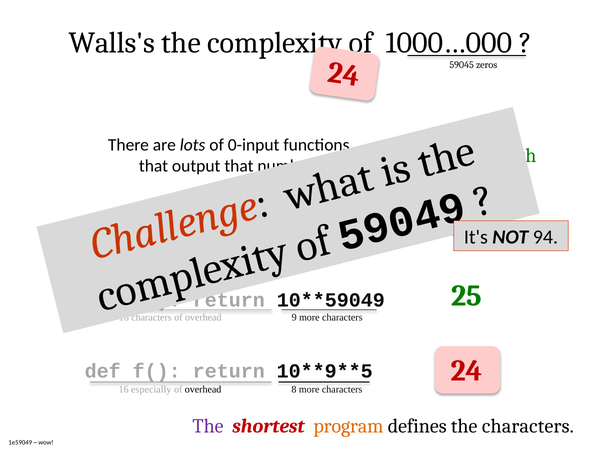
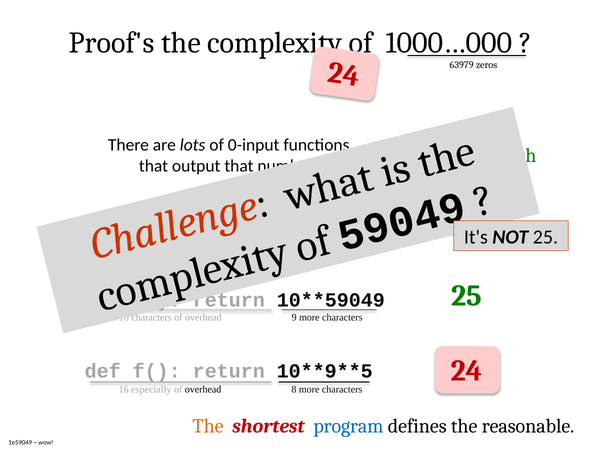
Walls's: Walls's -> Proof's
59045: 59045 -> 63979
94 at (545, 237): 94 -> 25
The at (208, 426) colour: purple -> orange
program colour: orange -> blue
the characters: characters -> reasonable
